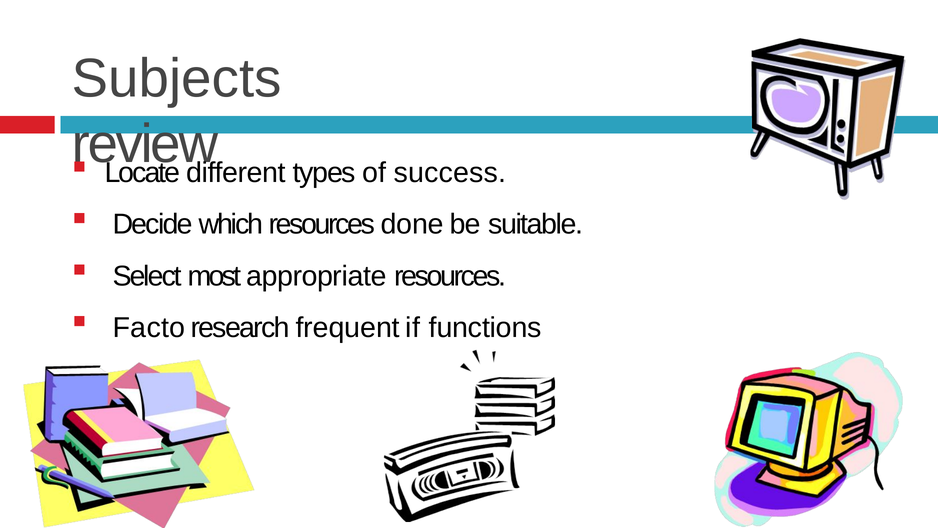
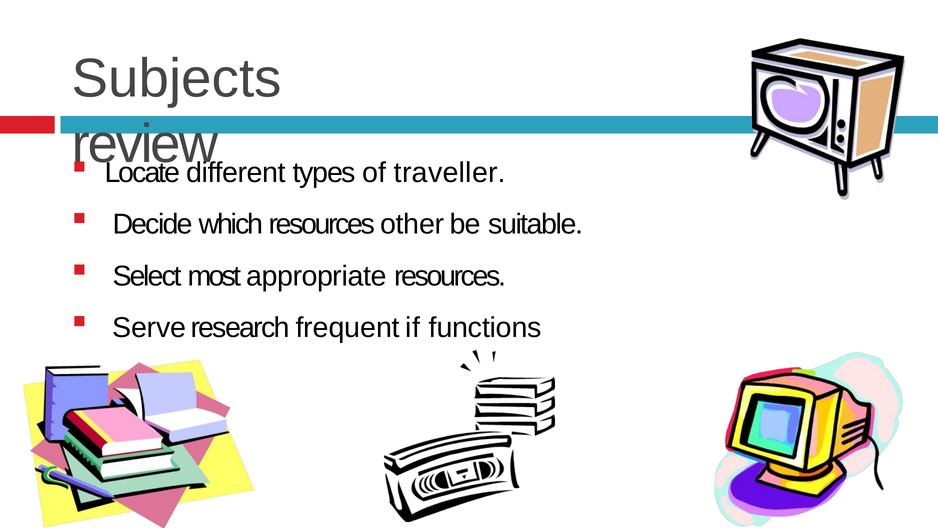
success: success -> traveller
done: done -> other
Facto: Facto -> Serve
